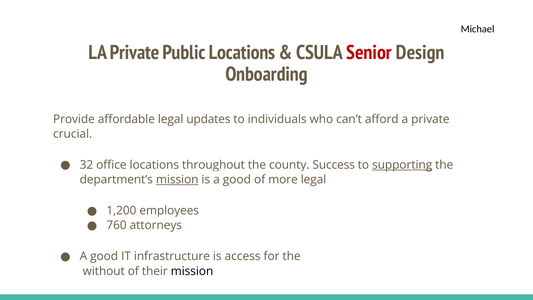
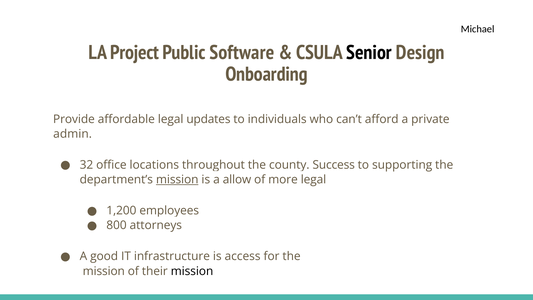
LA Private: Private -> Project
Public Locations: Locations -> Software
Senior colour: red -> black
crucial: crucial -> admin
supporting underline: present -> none
is a good: good -> allow
760: 760 -> 800
without at (104, 271): without -> mission
